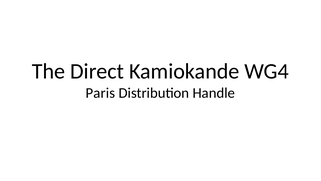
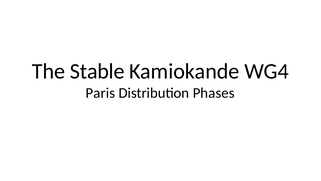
Direct: Direct -> Stable
Handle: Handle -> Phases
